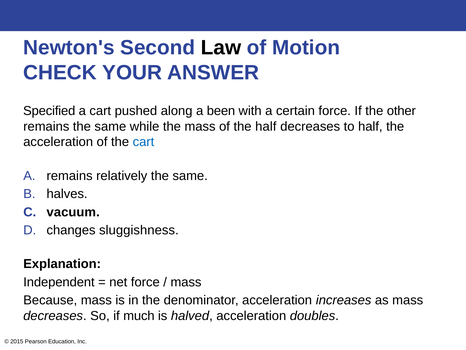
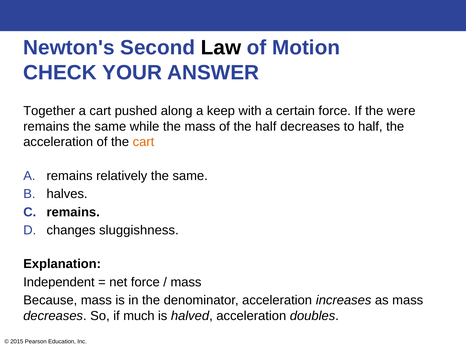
Specified: Specified -> Together
been: been -> keep
other: other -> were
cart at (143, 142) colour: blue -> orange
vacuum at (73, 212): vacuum -> remains
